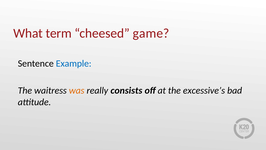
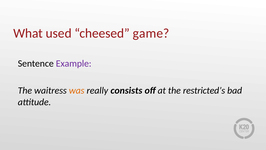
term: term -> used
Example colour: blue -> purple
excessive’s: excessive’s -> restricted’s
